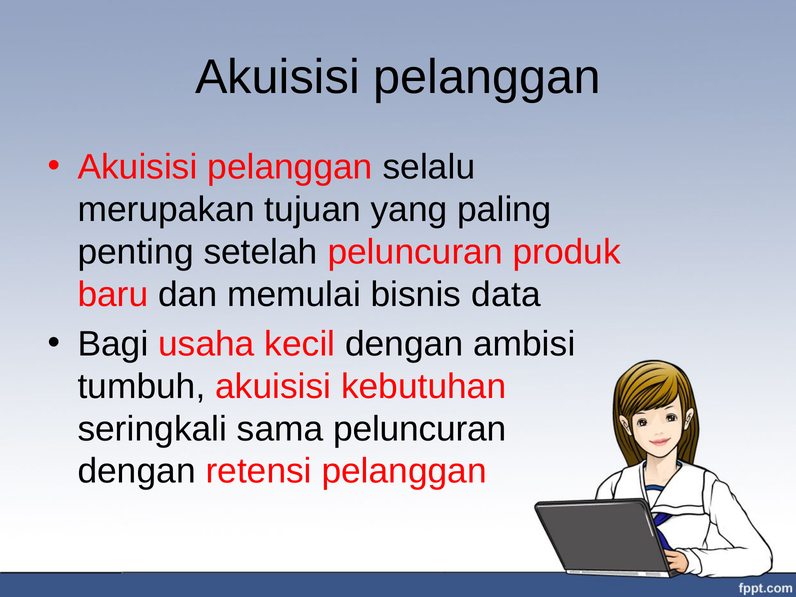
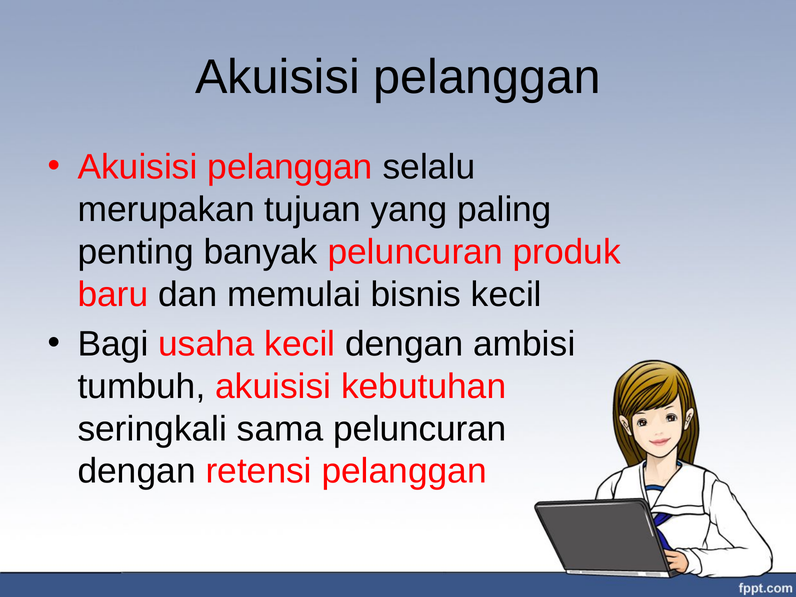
setelah: setelah -> banyak
bisnis data: data -> kecil
